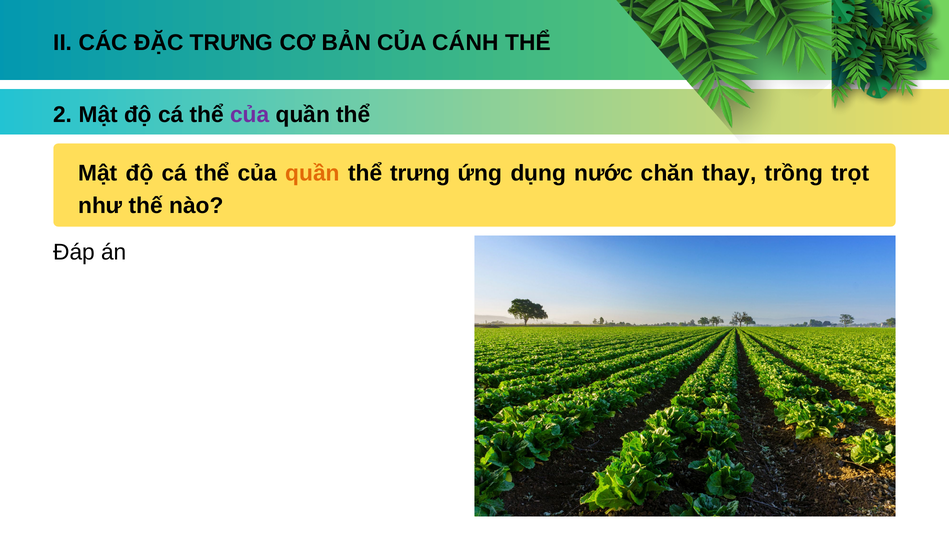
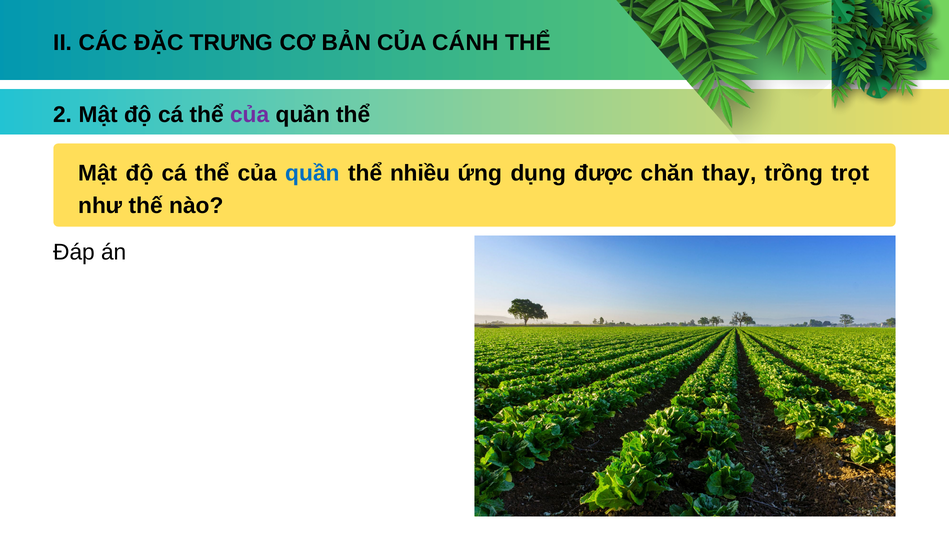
quần at (313, 173) colour: orange -> blue
thể trưng: trưng -> nhiều
nước: nước -> được
